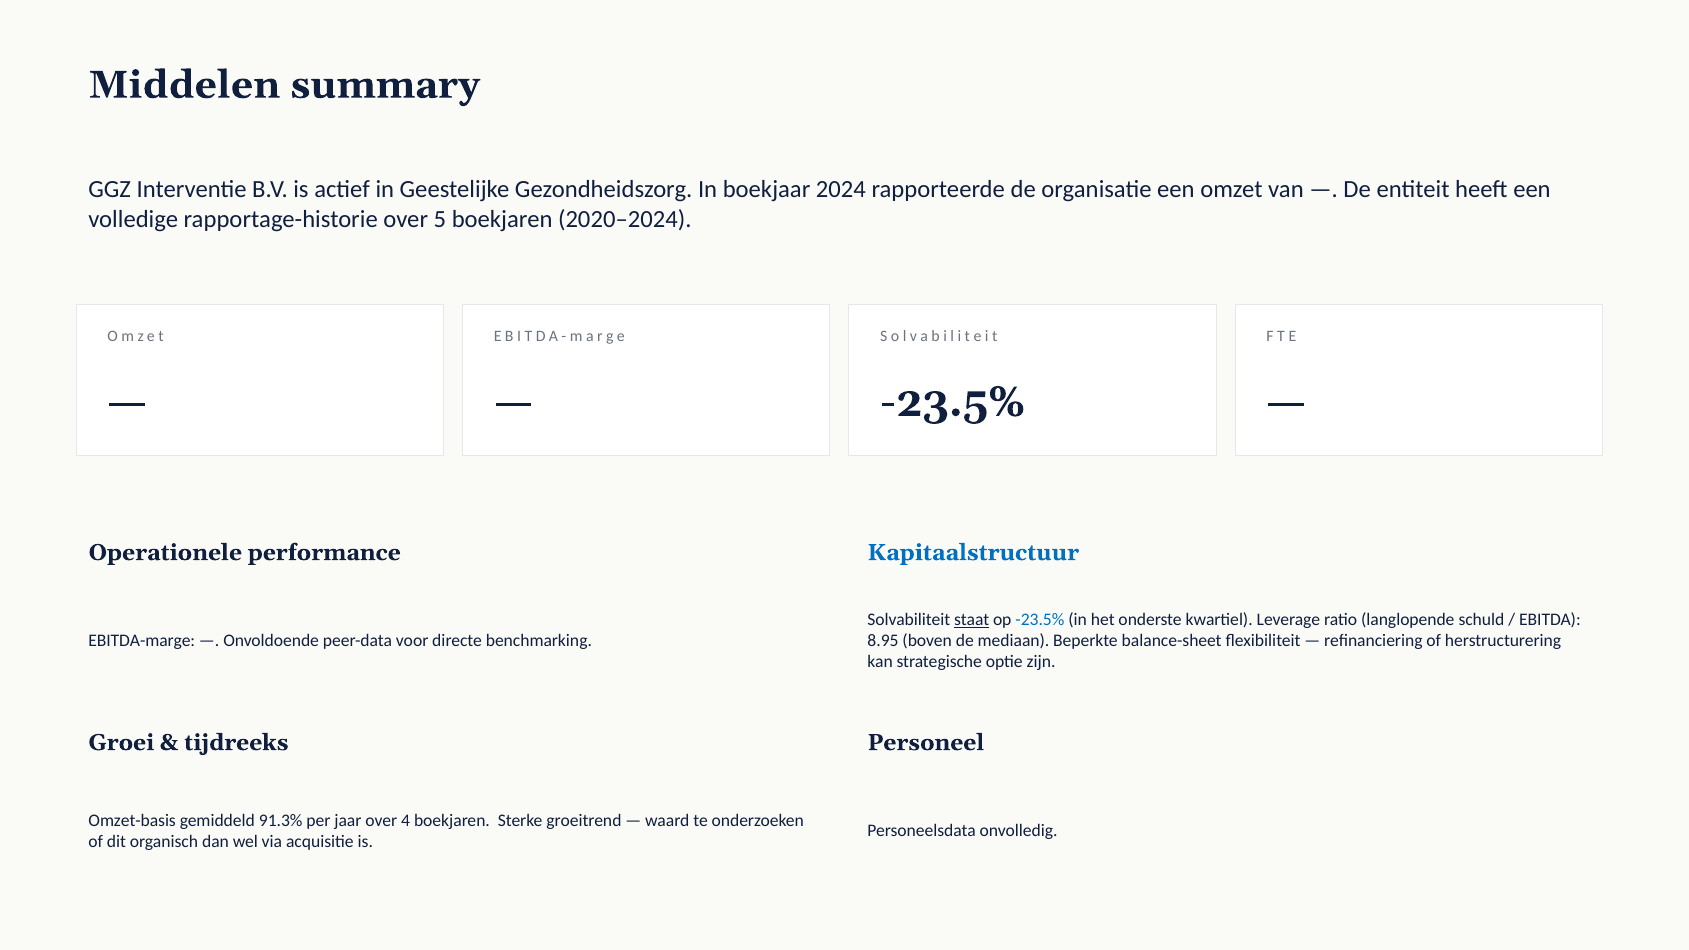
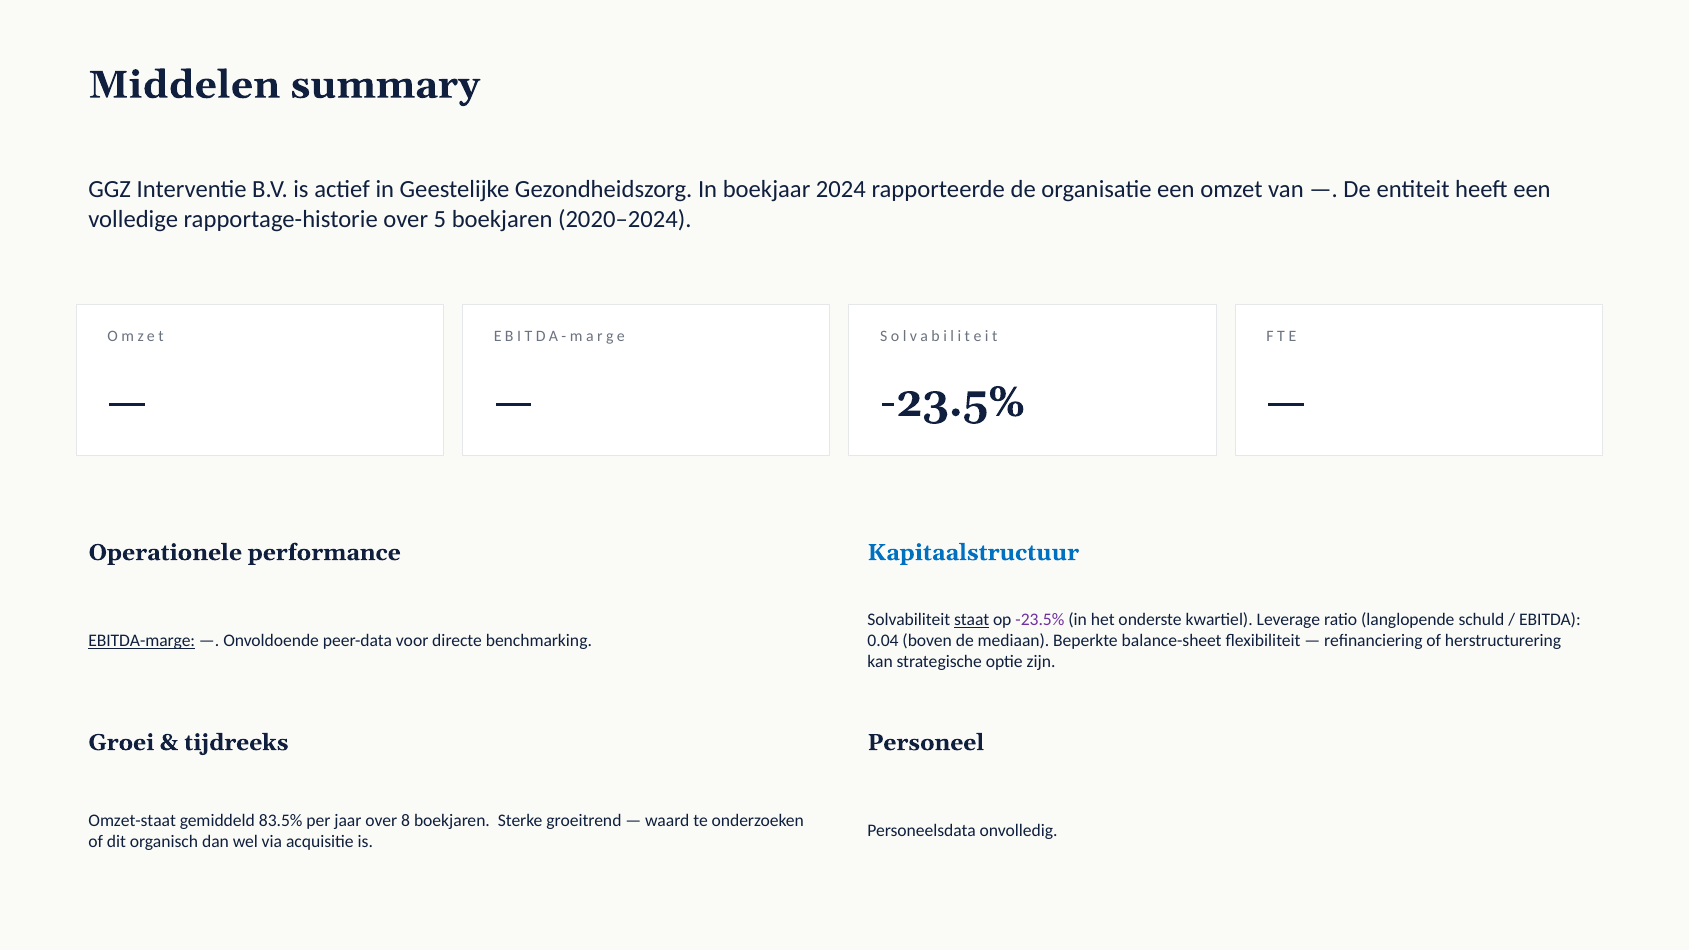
-23.5% at (1040, 620) colour: blue -> purple
EBITDA-marge at (142, 641) underline: none -> present
8.95: 8.95 -> 0.04
Omzet-basis: Omzet-basis -> Omzet-staat
91.3%: 91.3% -> 83.5%
4: 4 -> 8
